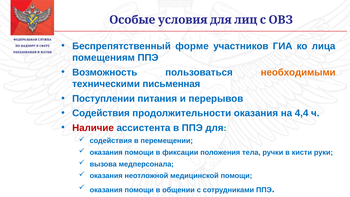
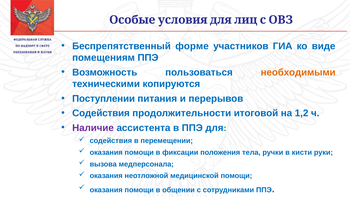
лица: лица -> виде
письменная: письменная -> копируются
продолжительности оказания: оказания -> итоговой
4,4: 4,4 -> 1,2
Наличие colour: red -> purple
